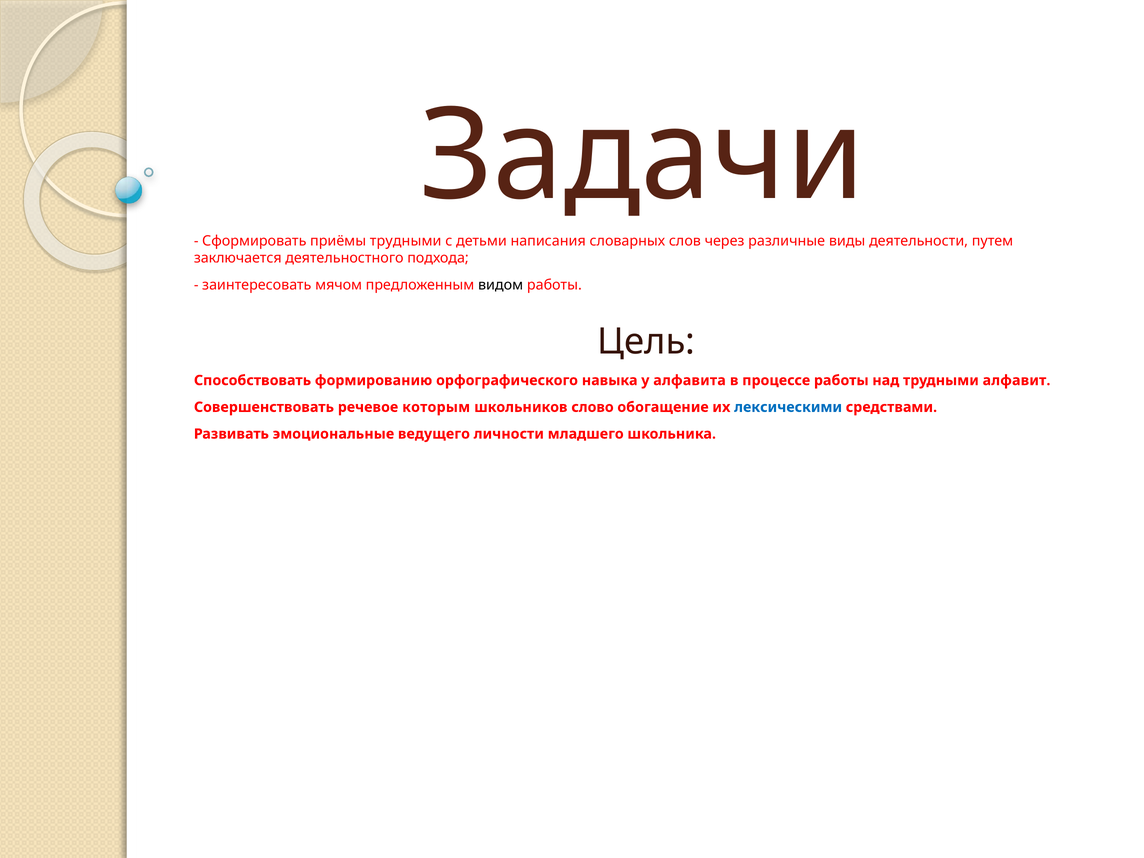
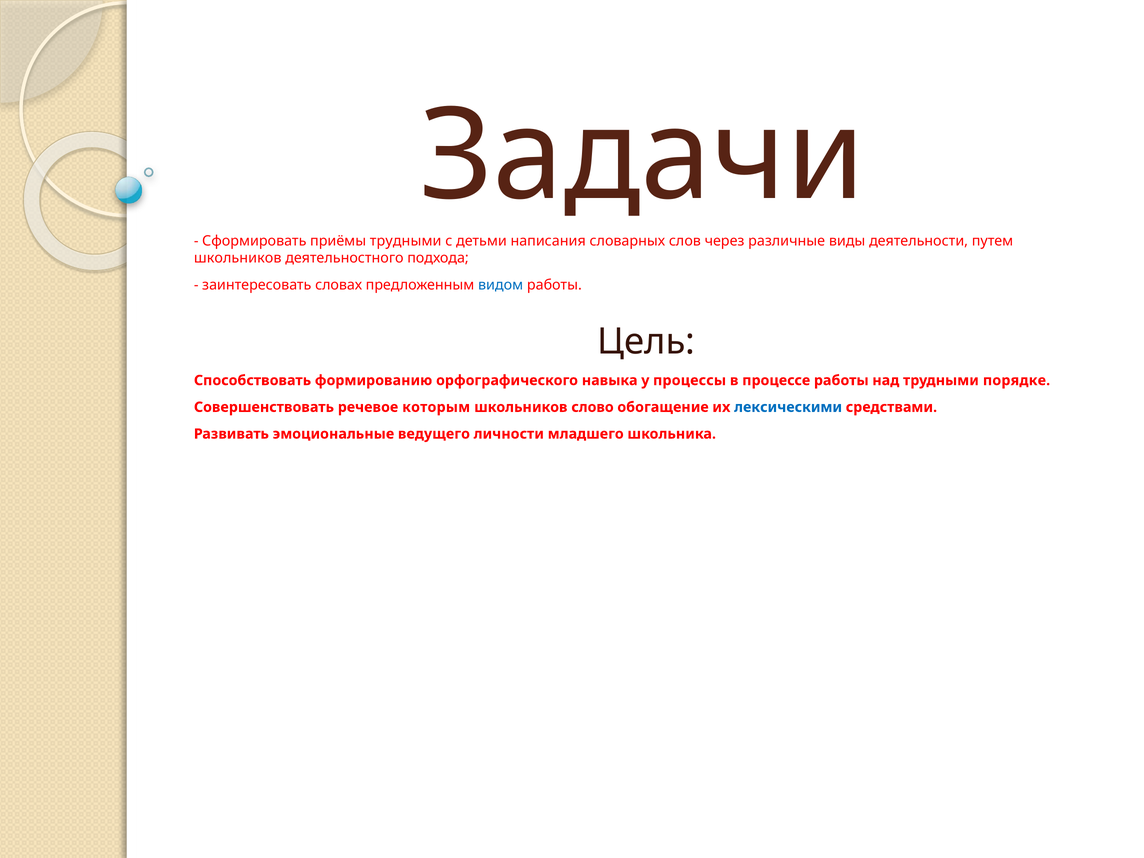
заключается at (238, 258): заключается -> школьников
мячом: мячом -> словах
видом colour: black -> blue
алфавита: алфавита -> процессы
алфавит: алфавит -> порядке
